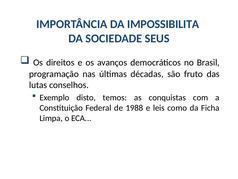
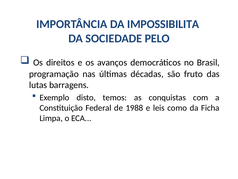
SEUS: SEUS -> PELO
conselhos: conselhos -> barragens
